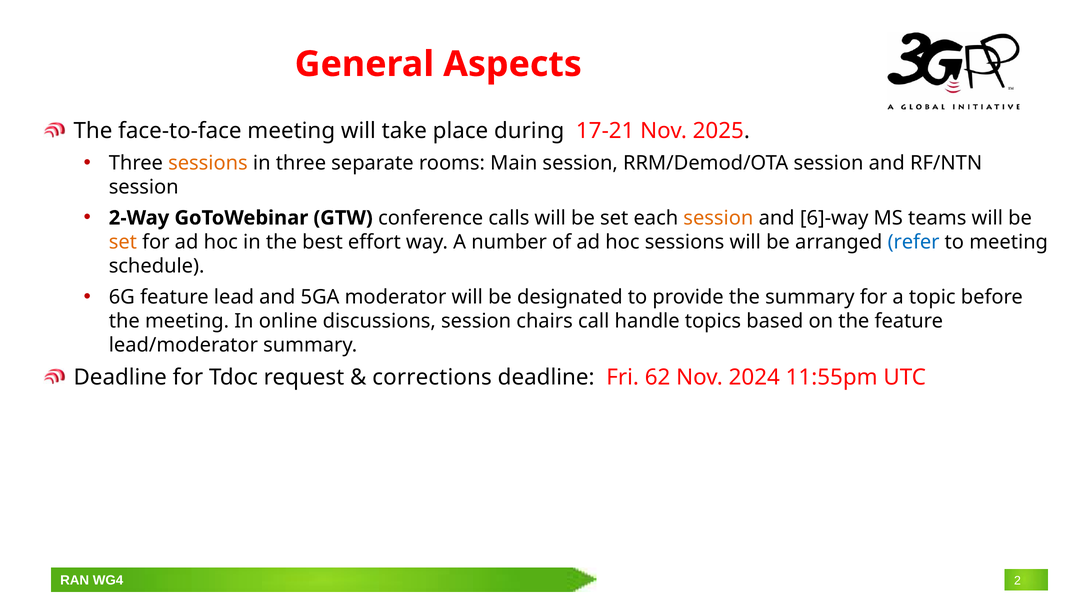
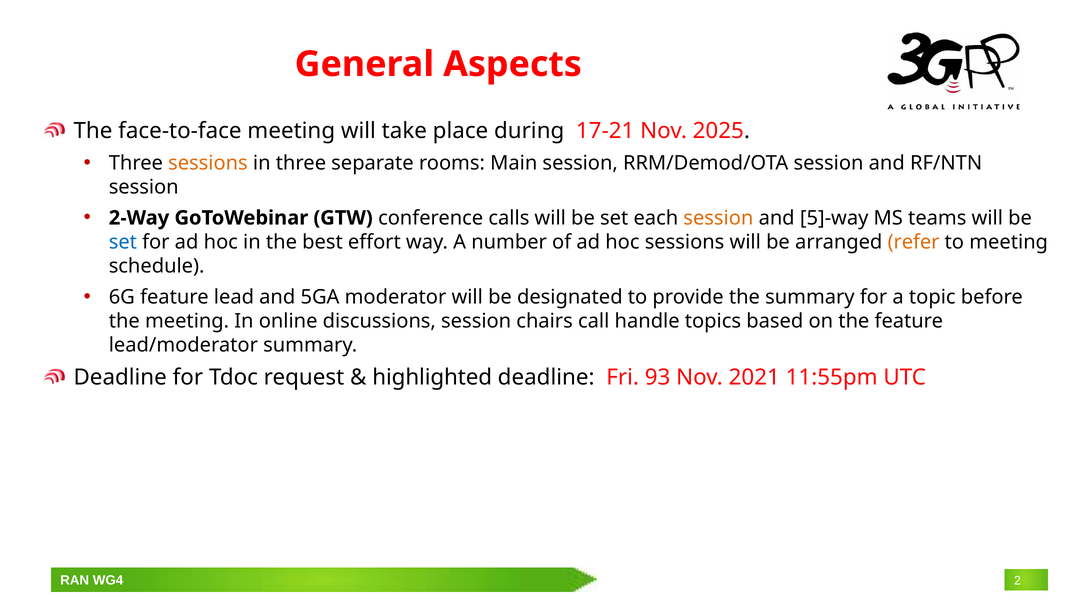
6]-way: 6]-way -> 5]-way
set at (123, 242) colour: orange -> blue
refer colour: blue -> orange
corrections: corrections -> highlighted
62: 62 -> 93
2024: 2024 -> 2021
